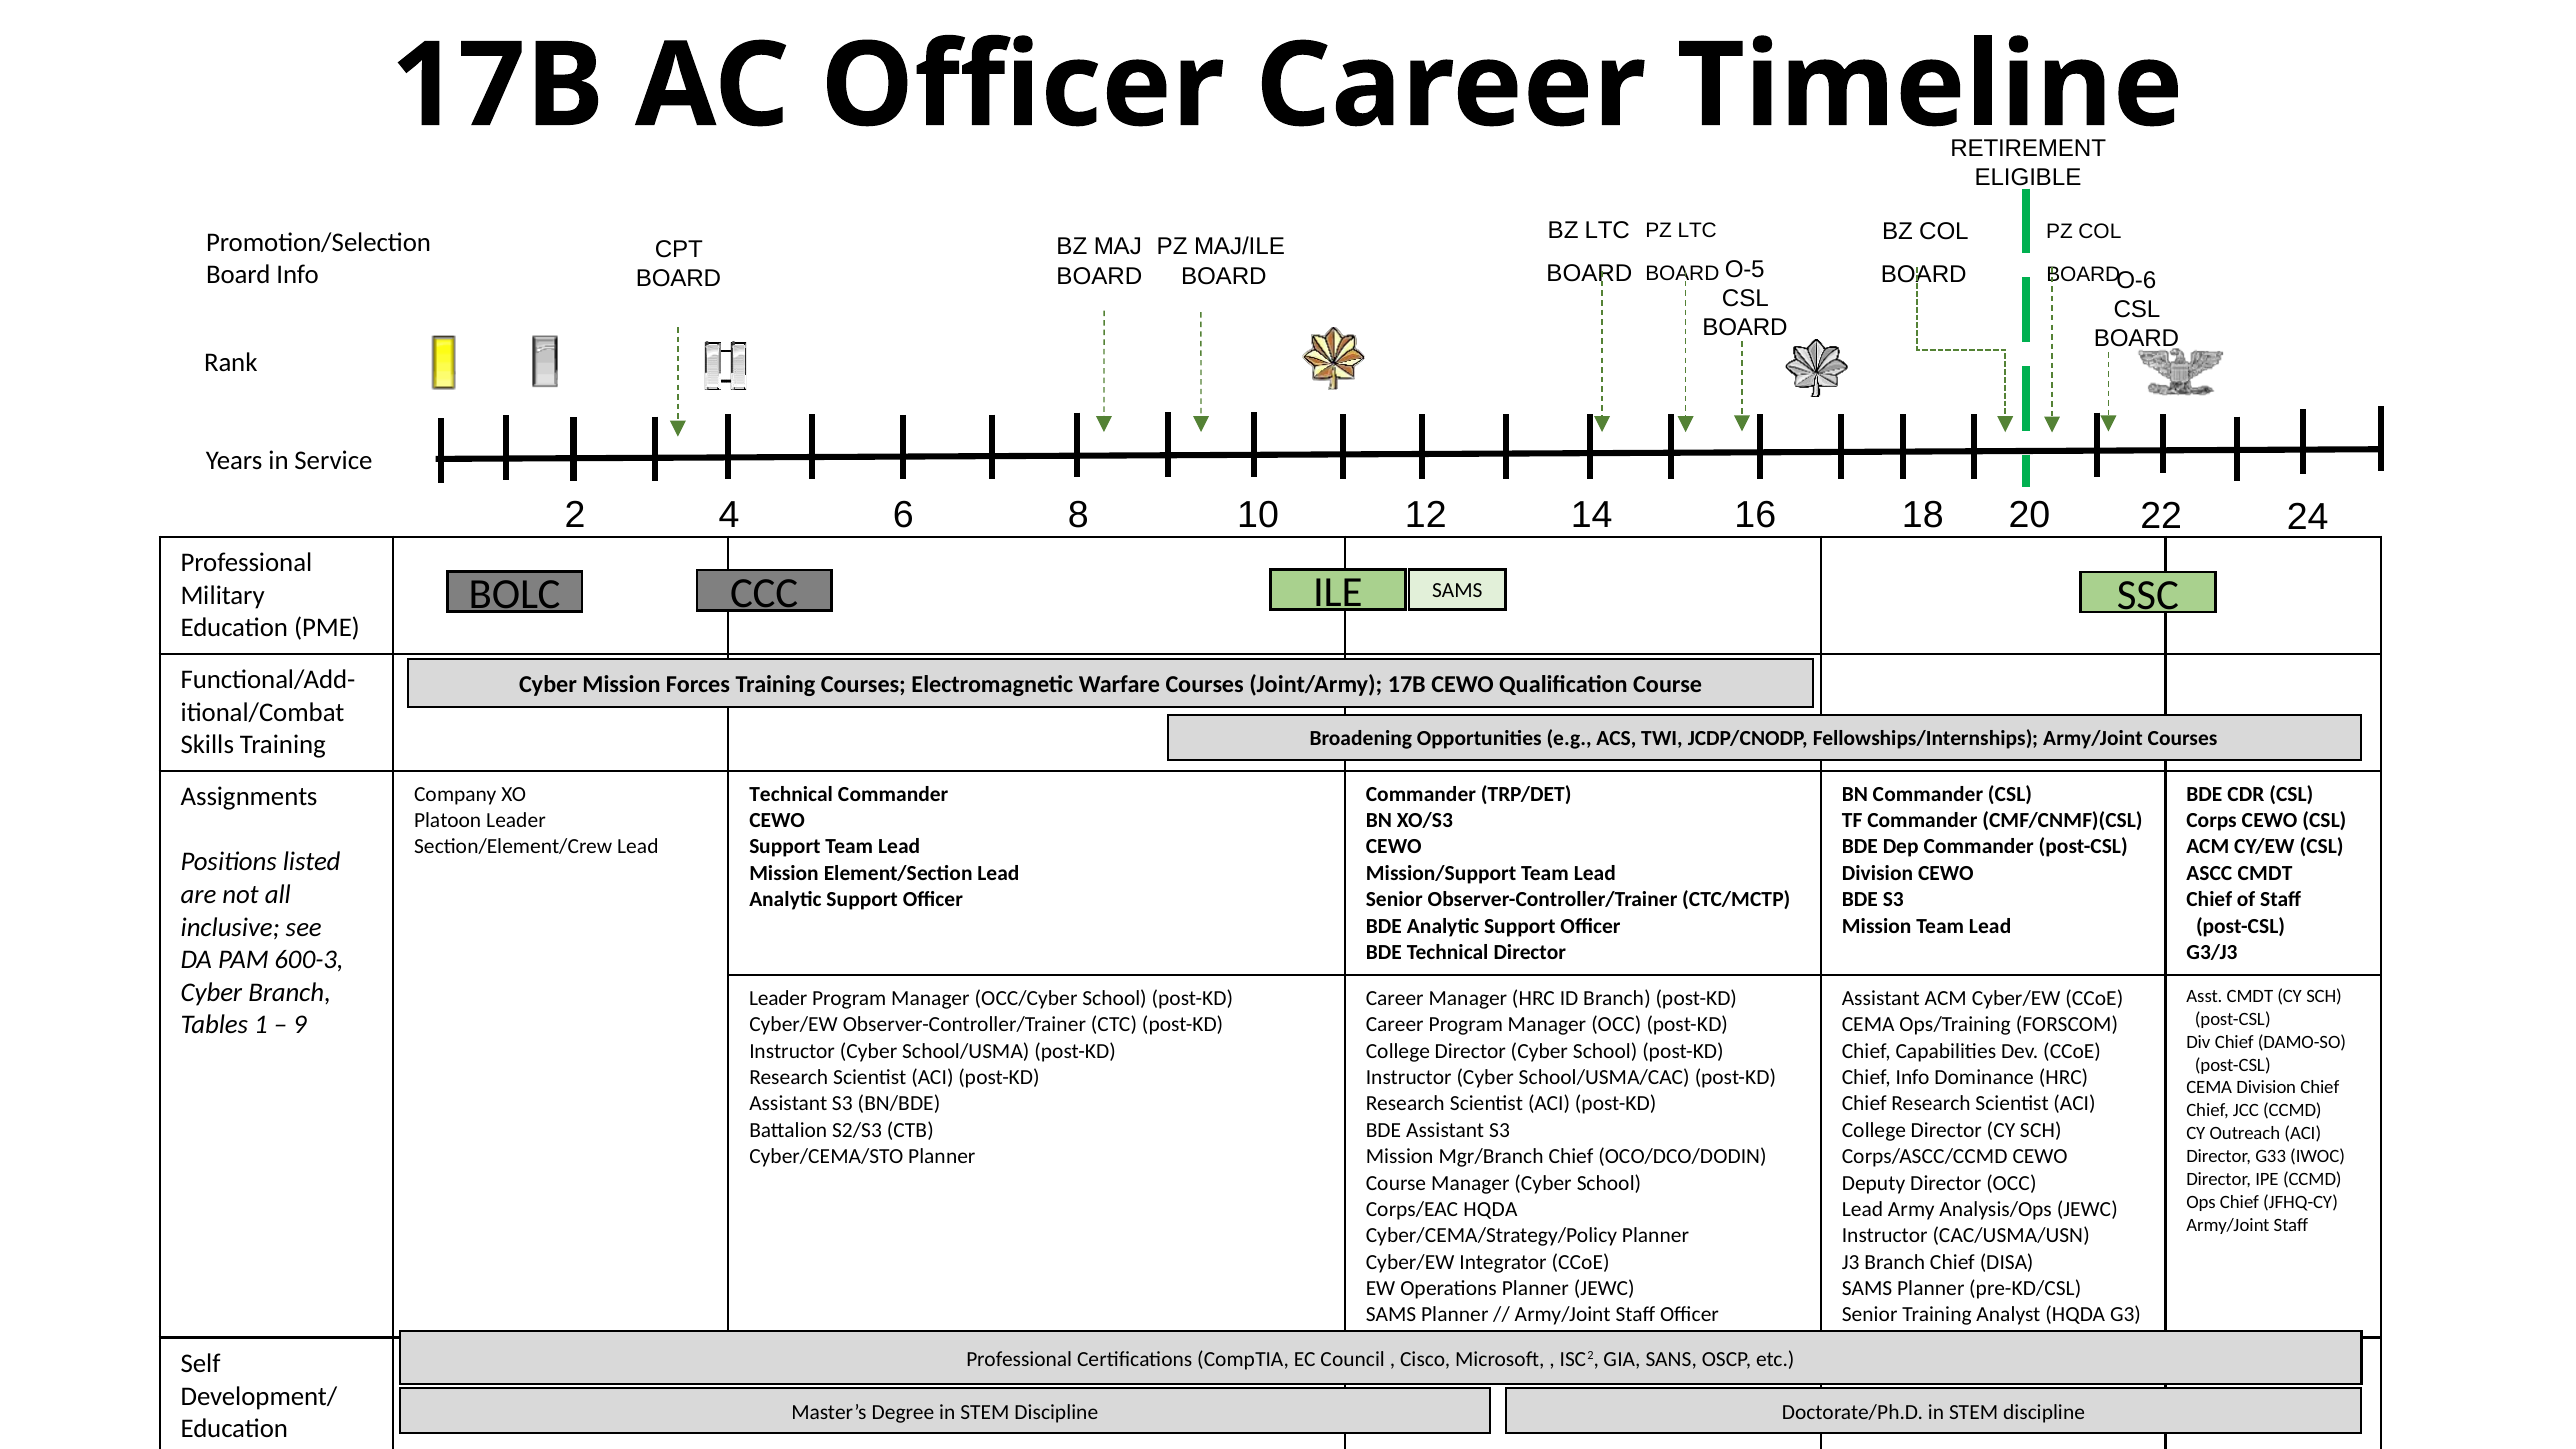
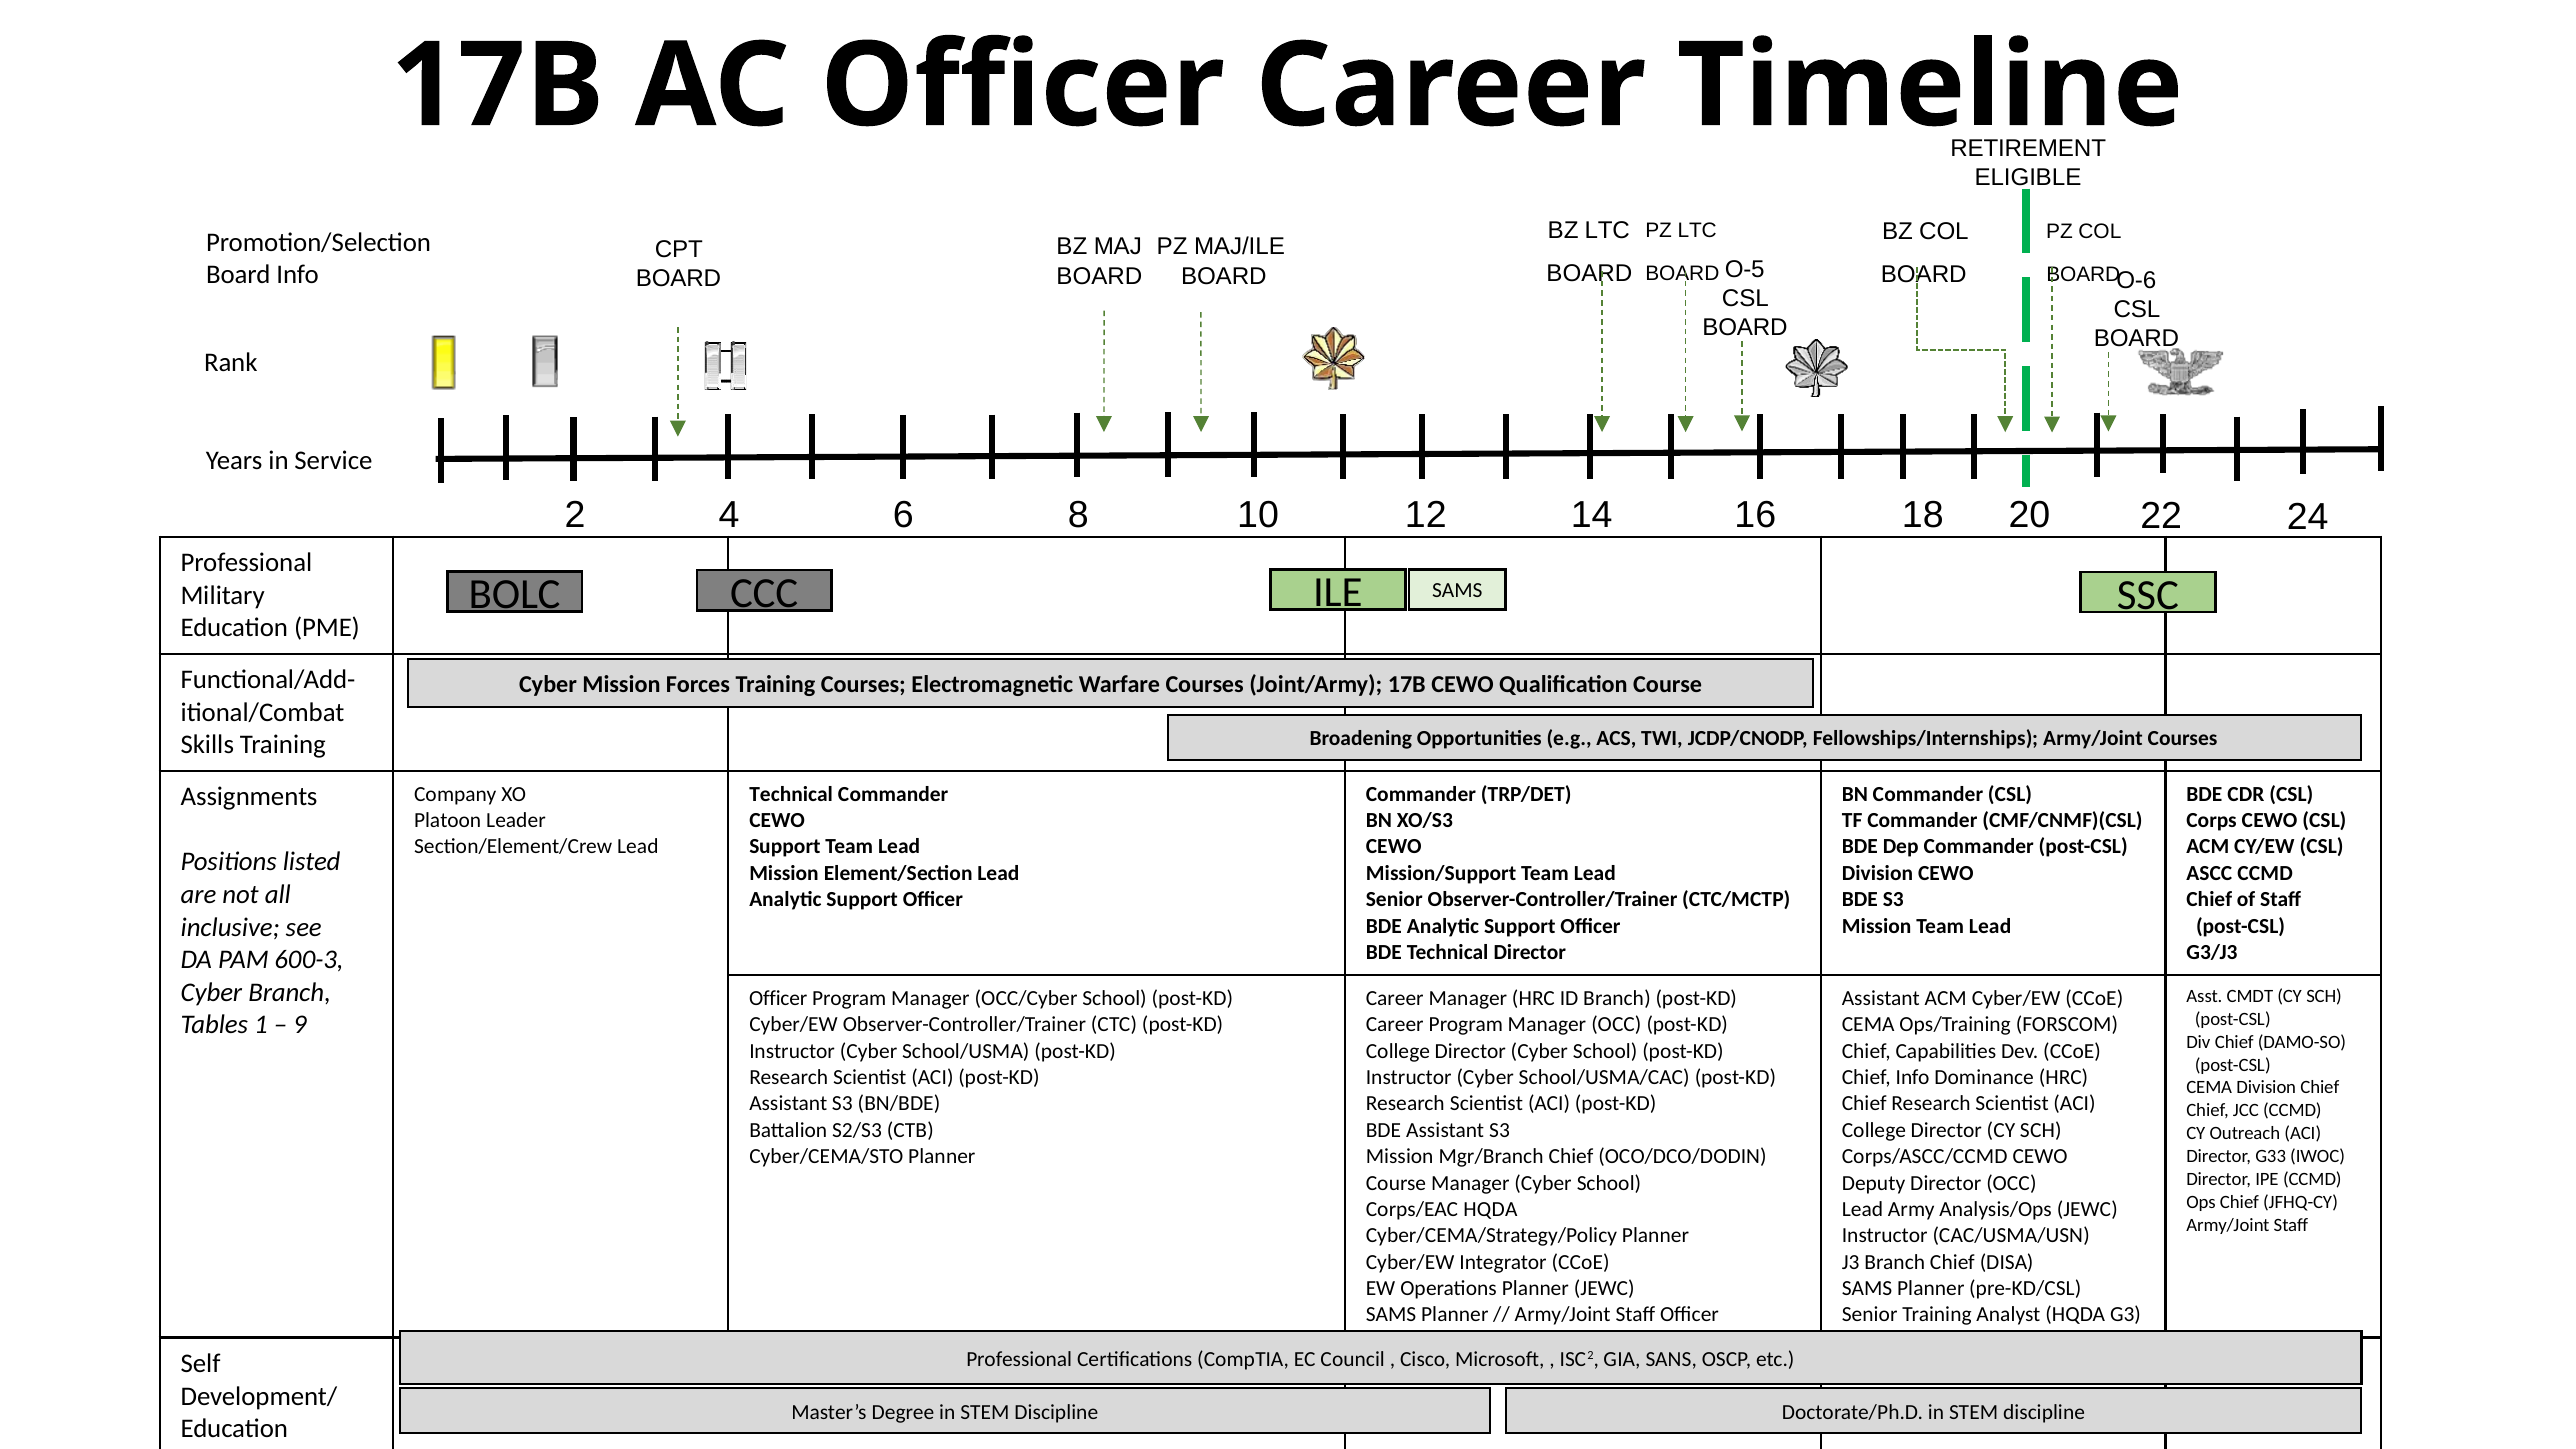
ASCC CMDT: CMDT -> CCMD
Leader at (778, 998): Leader -> Officer
